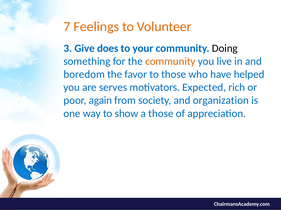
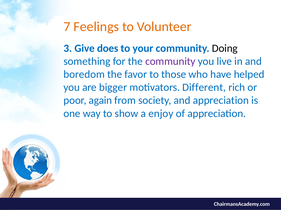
community at (170, 61) colour: orange -> purple
serves: serves -> bigger
Expected: Expected -> Different
and organization: organization -> appreciation
a those: those -> enjoy
